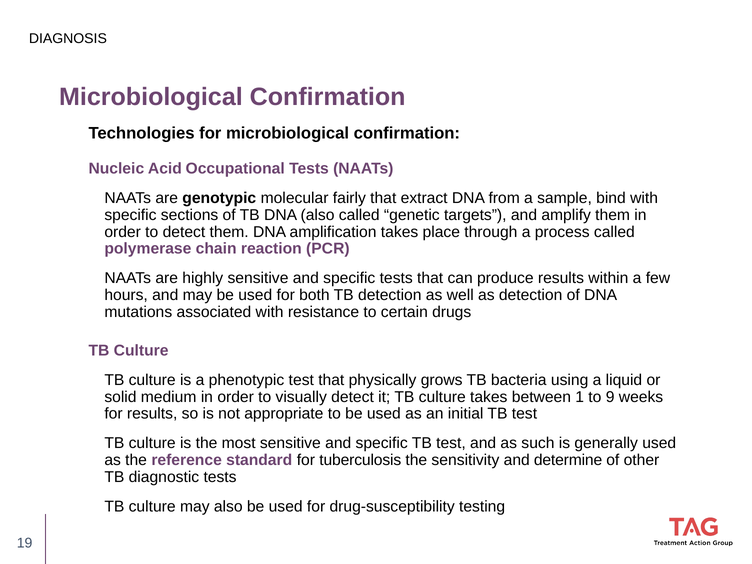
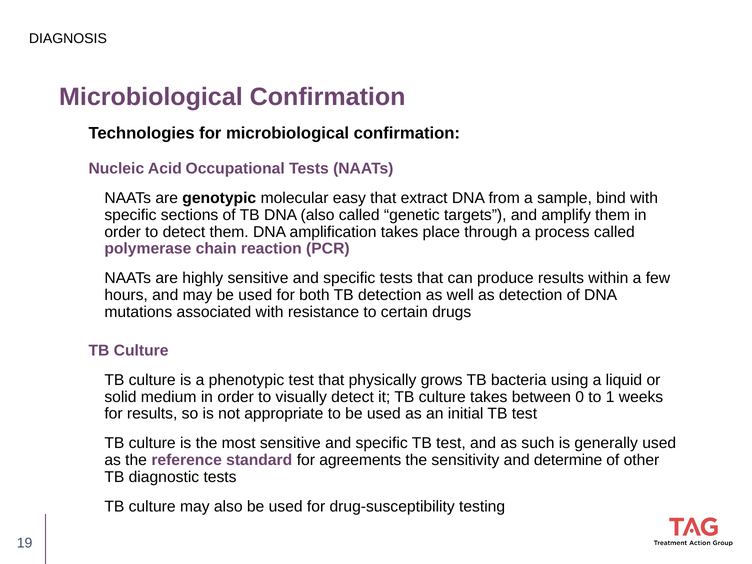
fairly: fairly -> easy
1: 1 -> 0
9: 9 -> 1
tuberculosis: tuberculosis -> agreements
